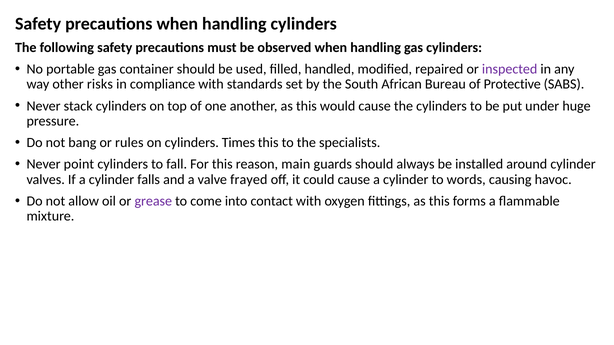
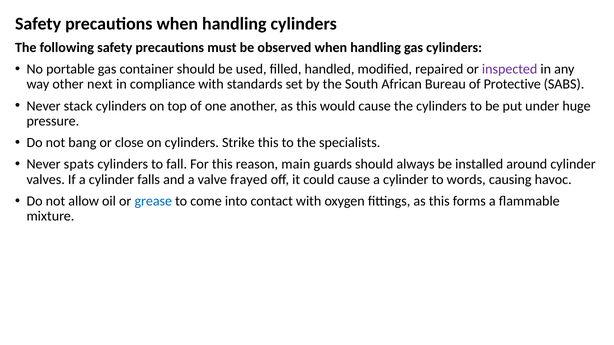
risks: risks -> next
rules: rules -> close
Times: Times -> Strike
point: point -> spats
grease colour: purple -> blue
